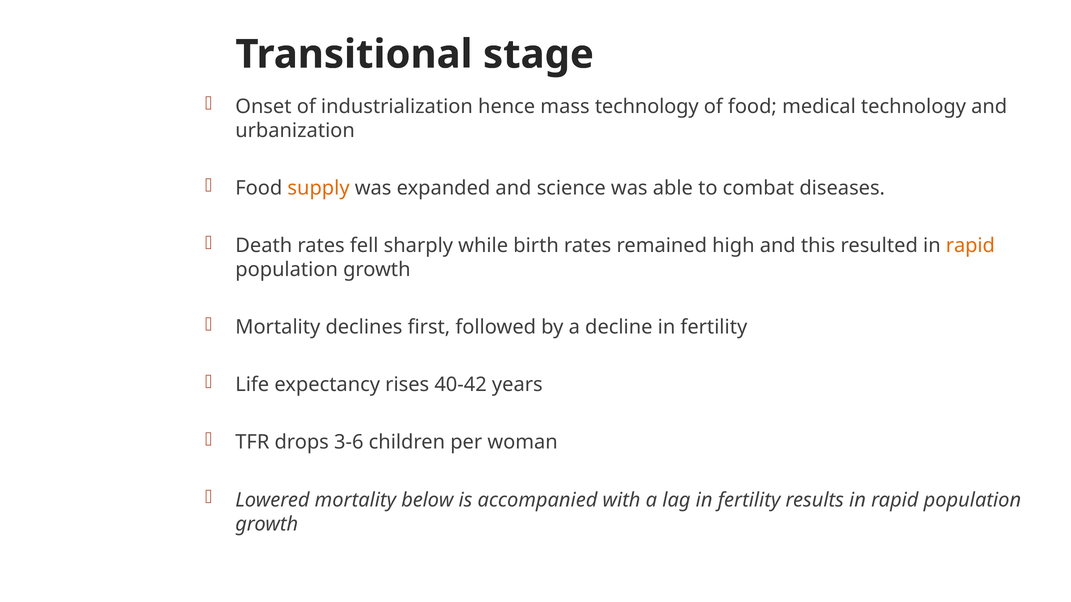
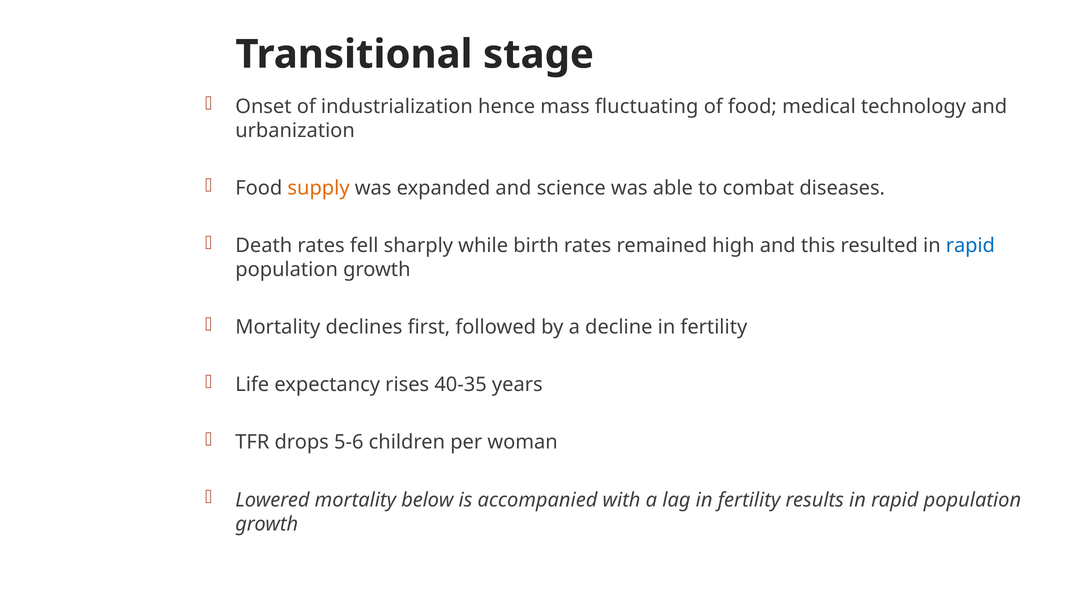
mass technology: technology -> fluctuating
rapid at (970, 246) colour: orange -> blue
40-42: 40-42 -> 40-35
3-6: 3-6 -> 5-6
